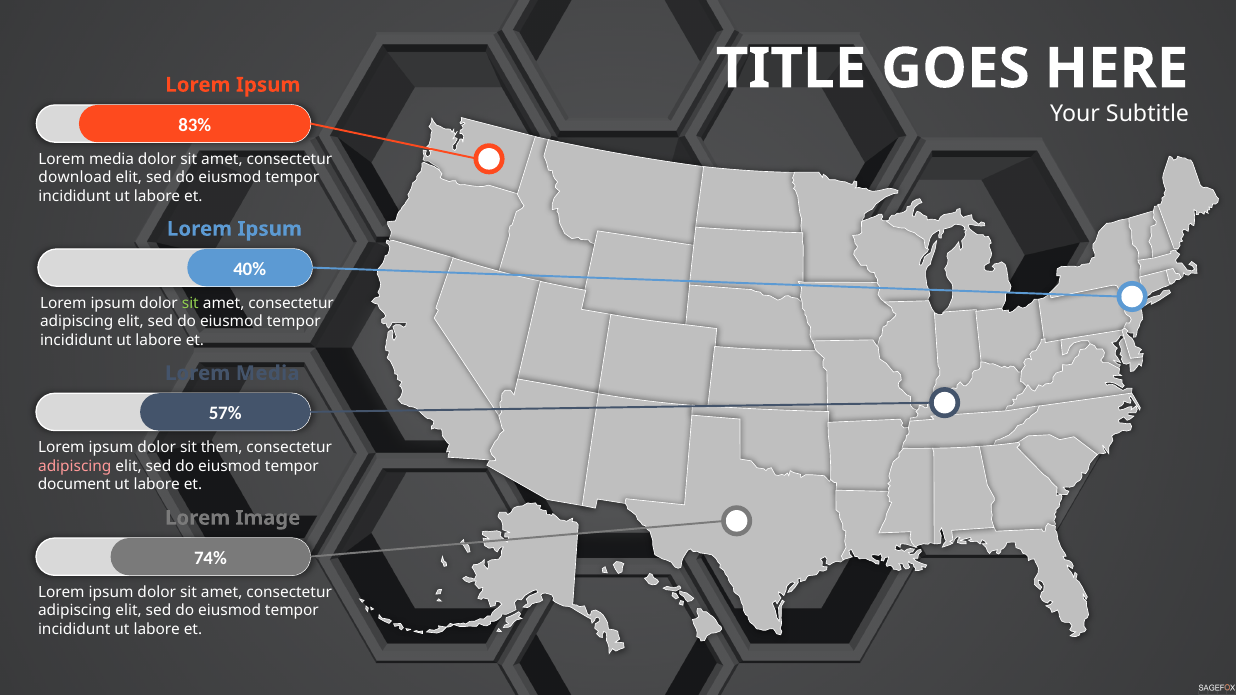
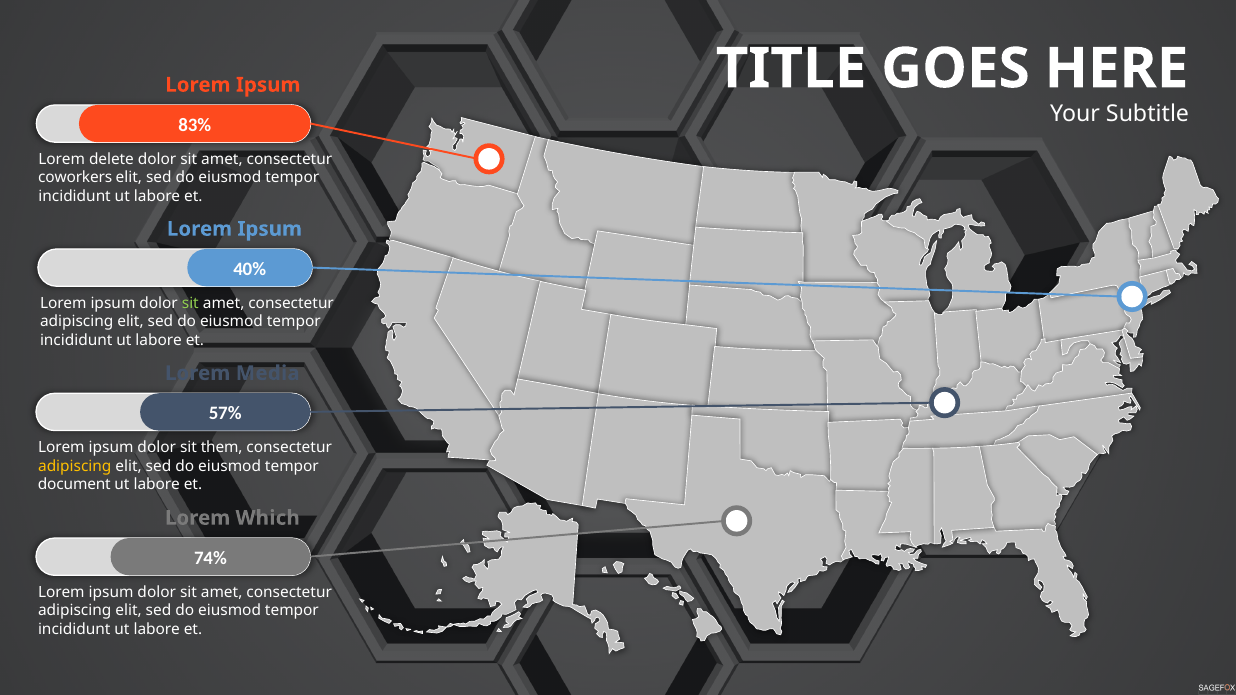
media at (112, 159): media -> delete
download: download -> coworkers
adipiscing at (75, 466) colour: pink -> yellow
Image: Image -> Which
